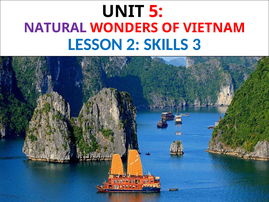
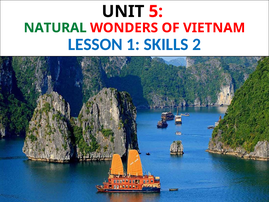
NATURAL colour: purple -> green
2: 2 -> 1
3: 3 -> 2
